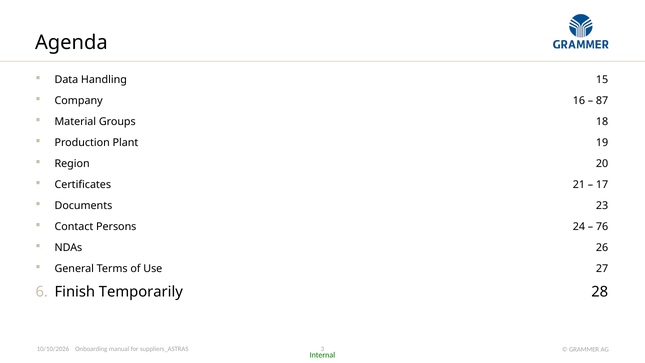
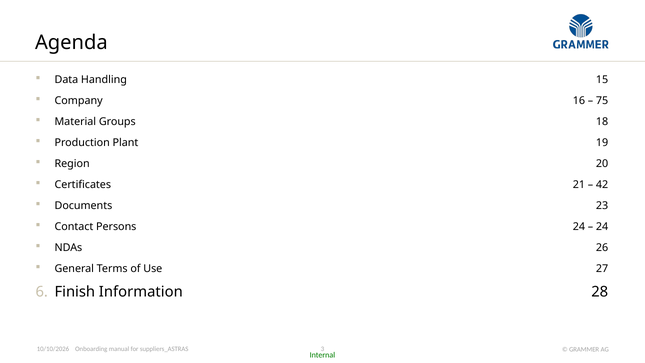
87: 87 -> 75
17: 17 -> 42
76 at (602, 227): 76 -> 24
Temporarily: Temporarily -> Information
